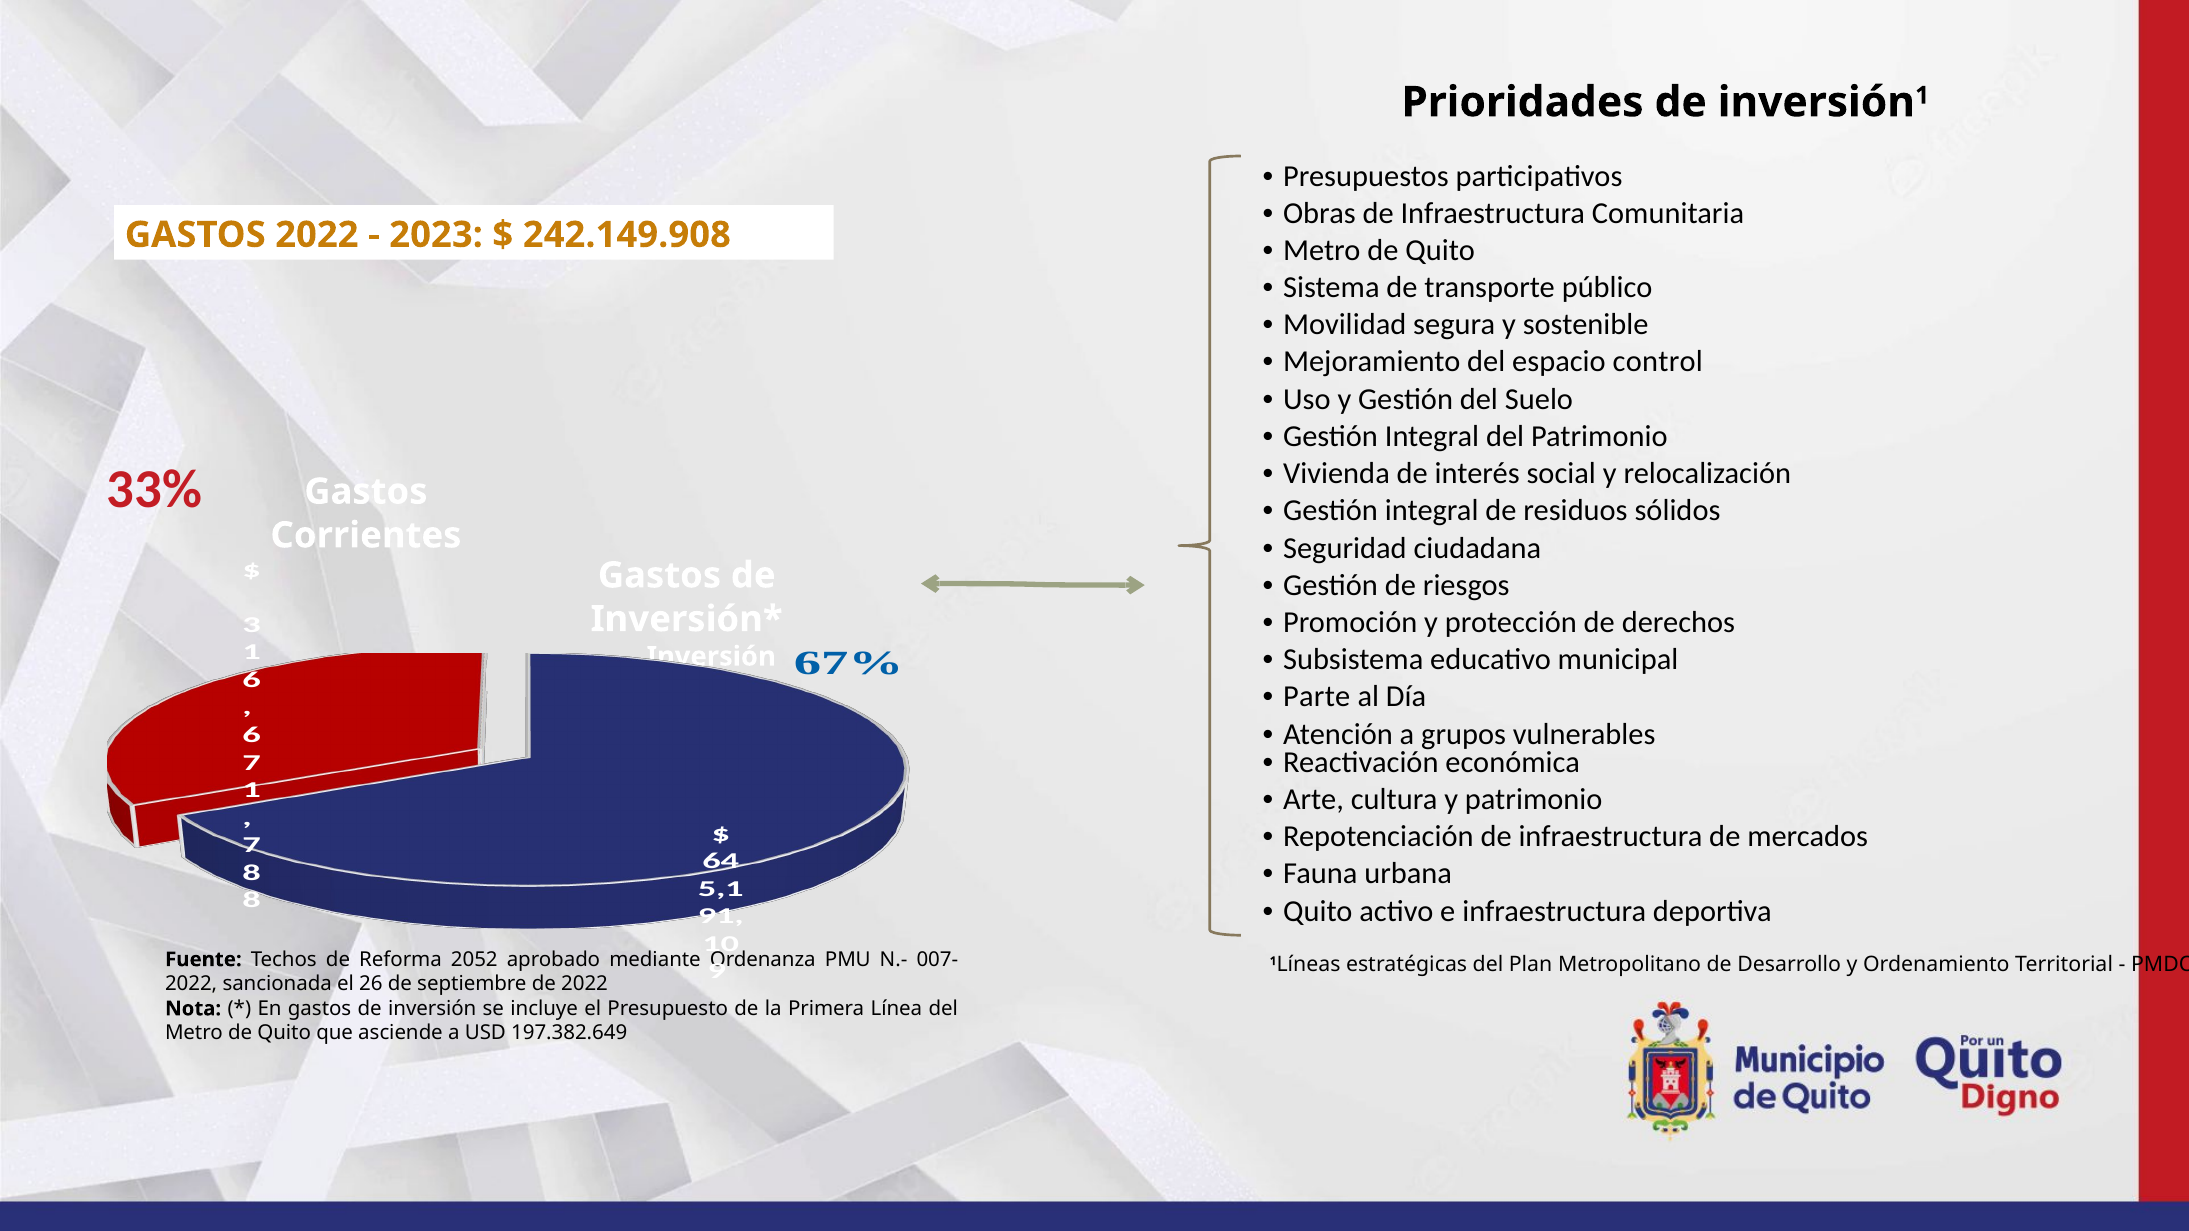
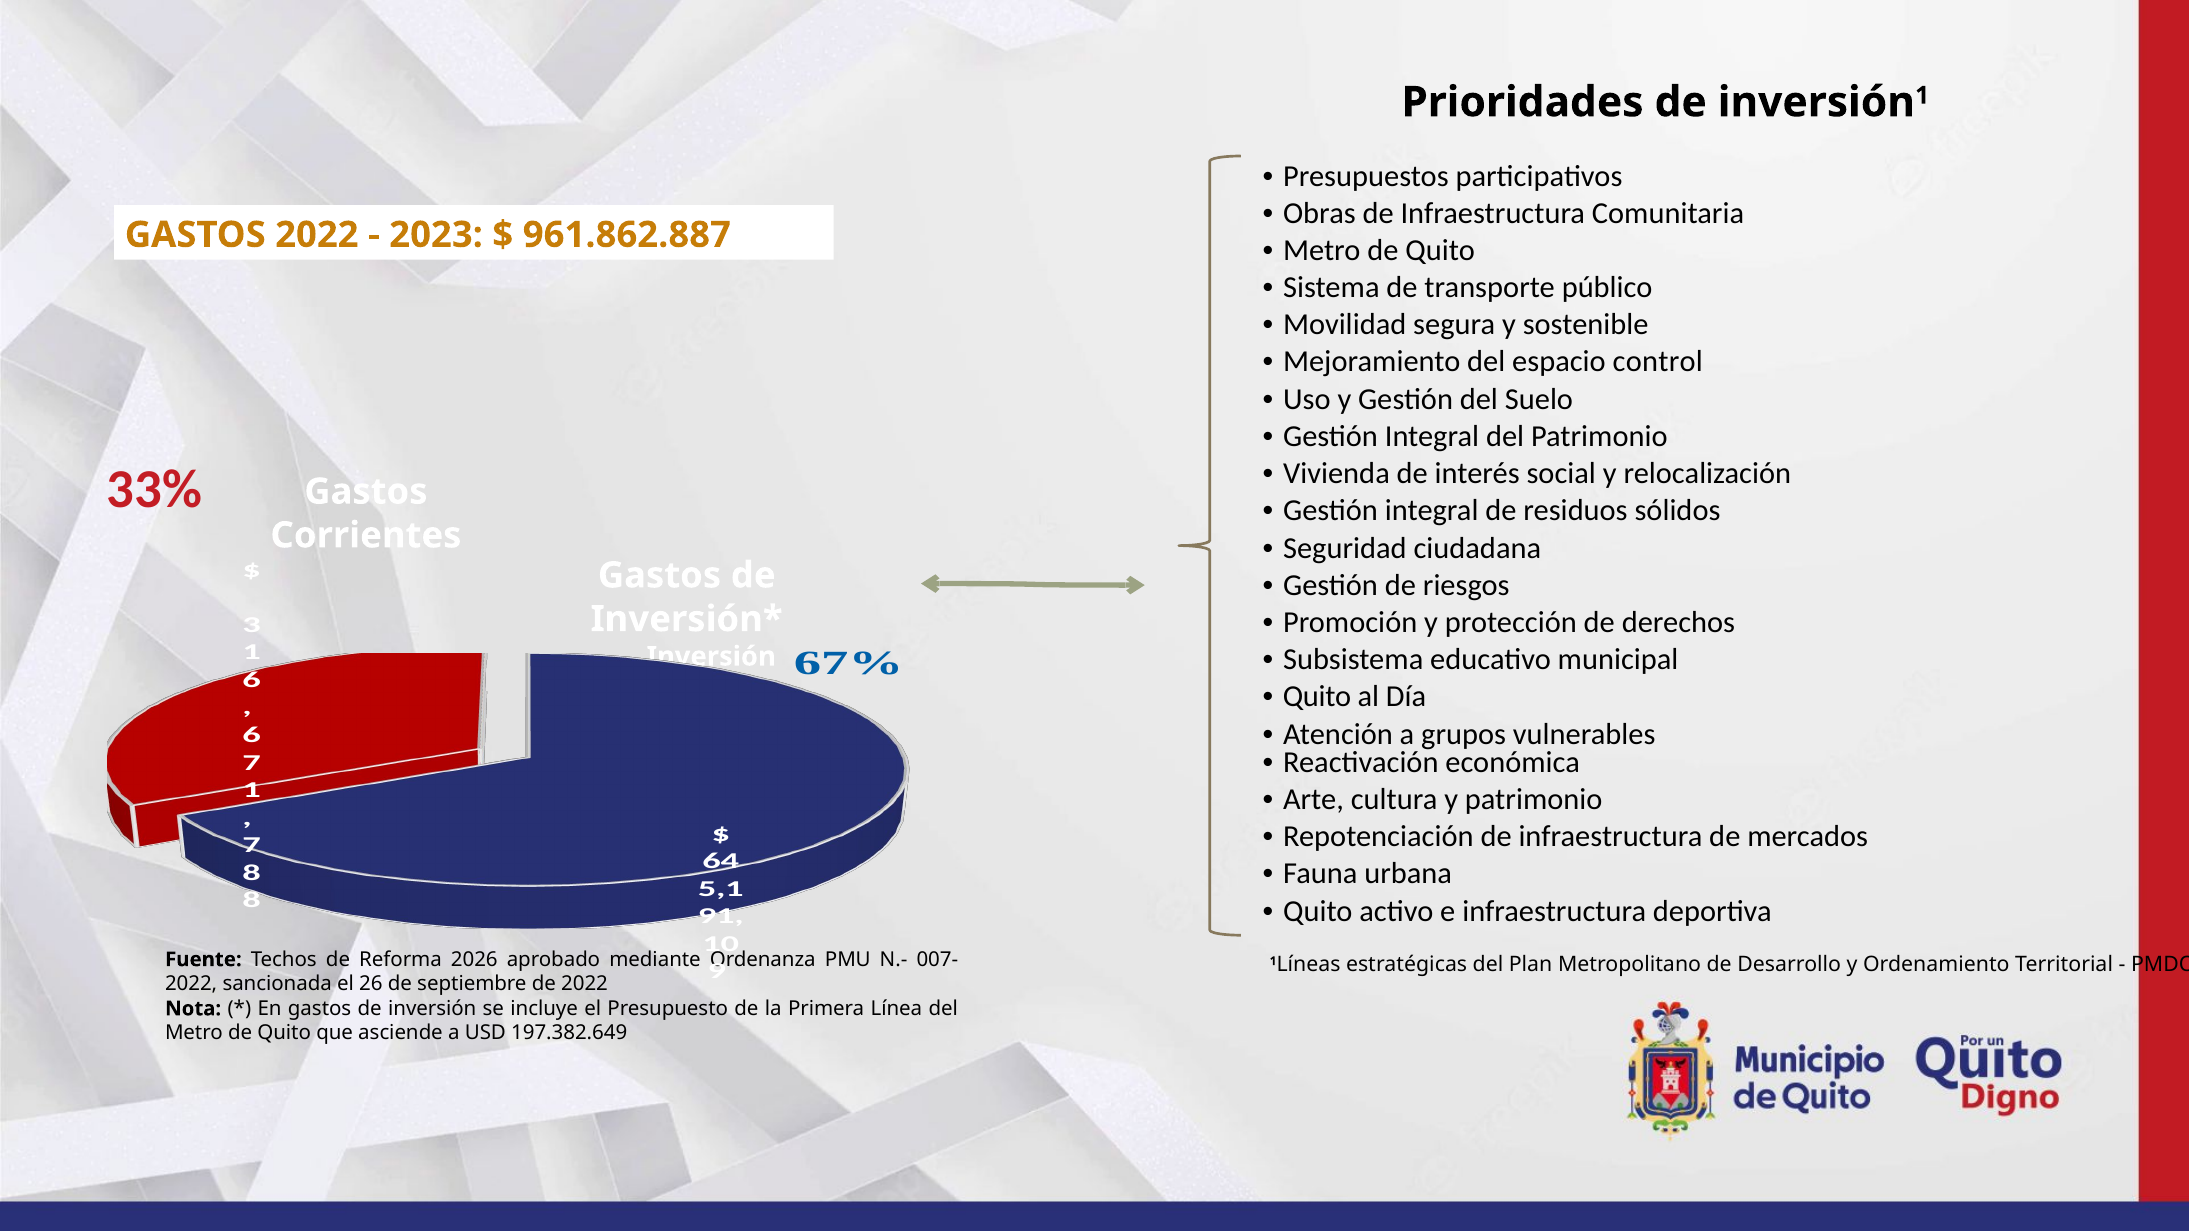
242.149.908: 242.149.908 -> 961.862.887
Parte at (1317, 697): Parte -> Quito
2052: 2052 -> 2026
